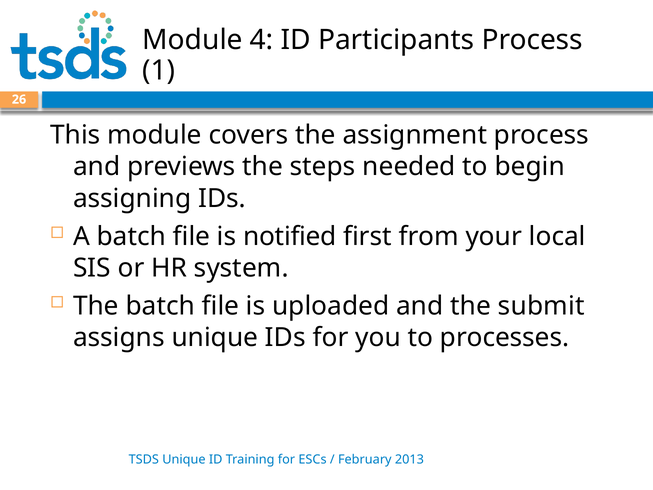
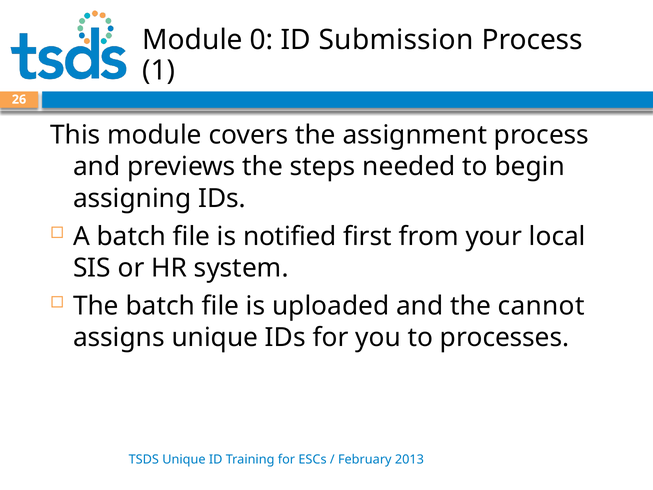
4: 4 -> 0
Participants: Participants -> Submission
submit: submit -> cannot
